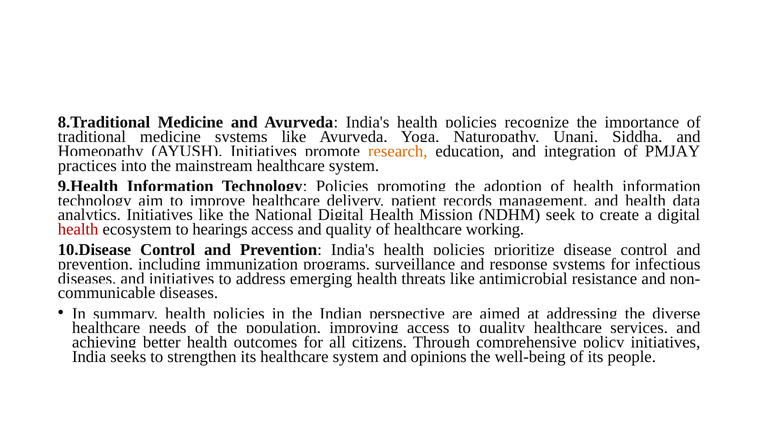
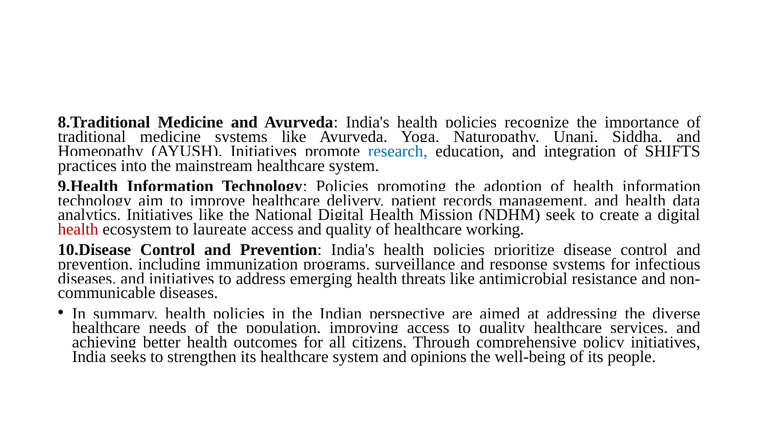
research colour: orange -> blue
PMJAY: PMJAY -> SHIFTS
hearings: hearings -> laureate
